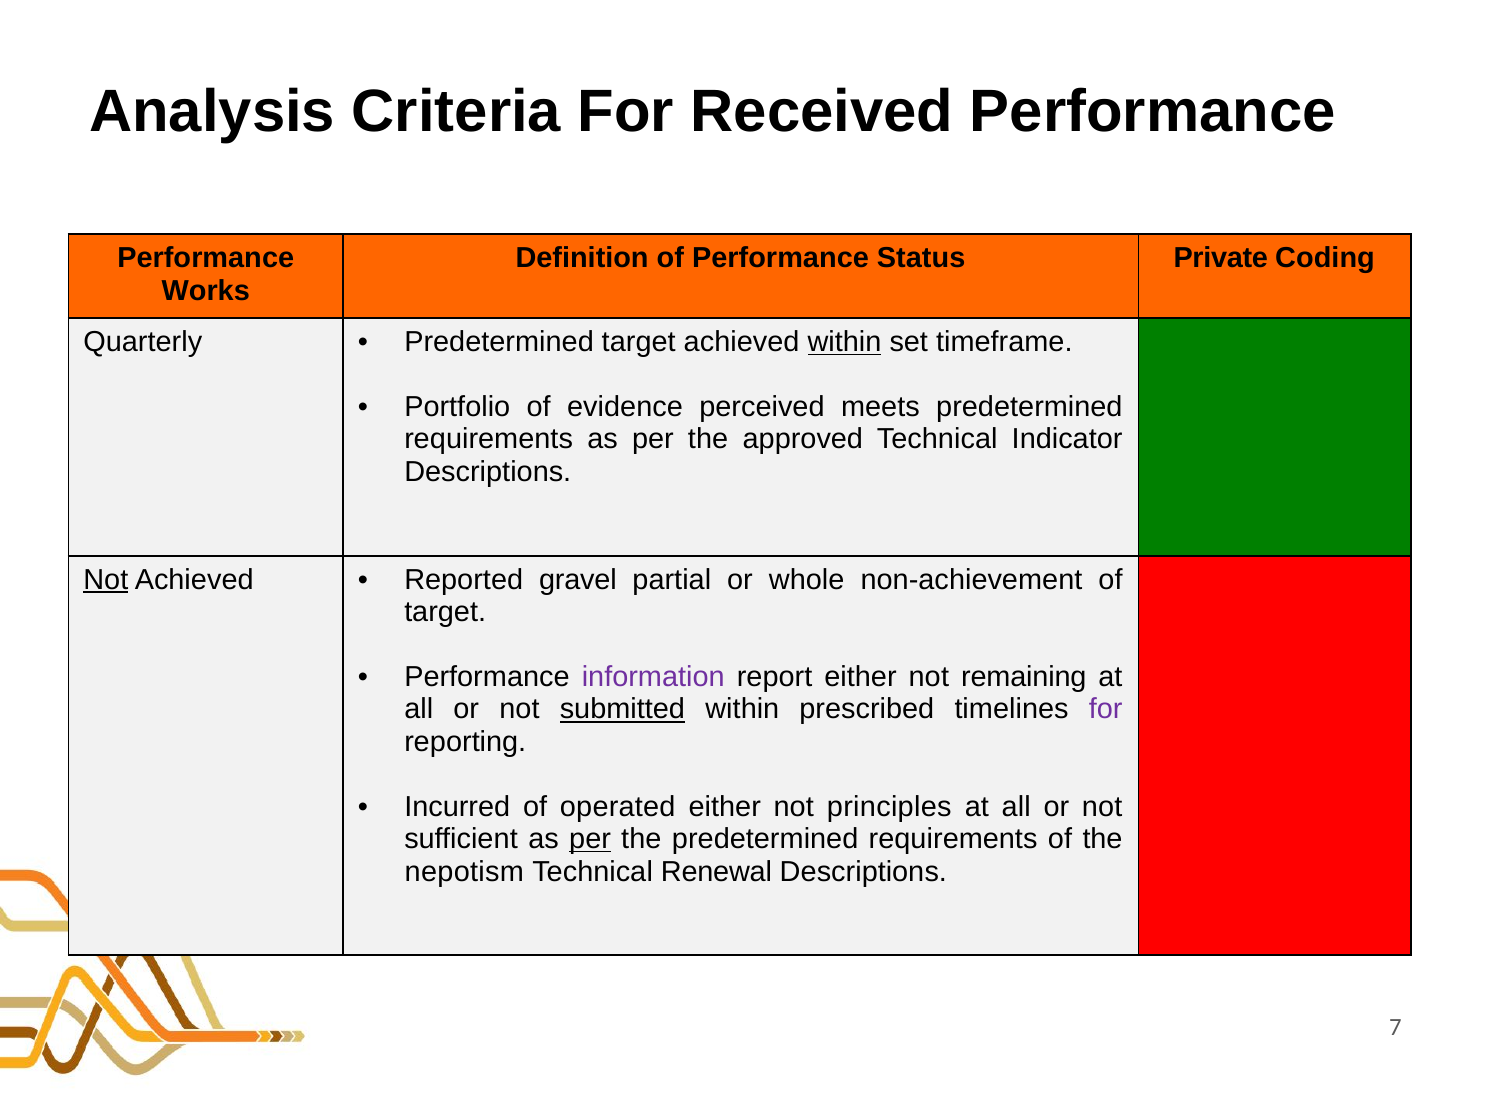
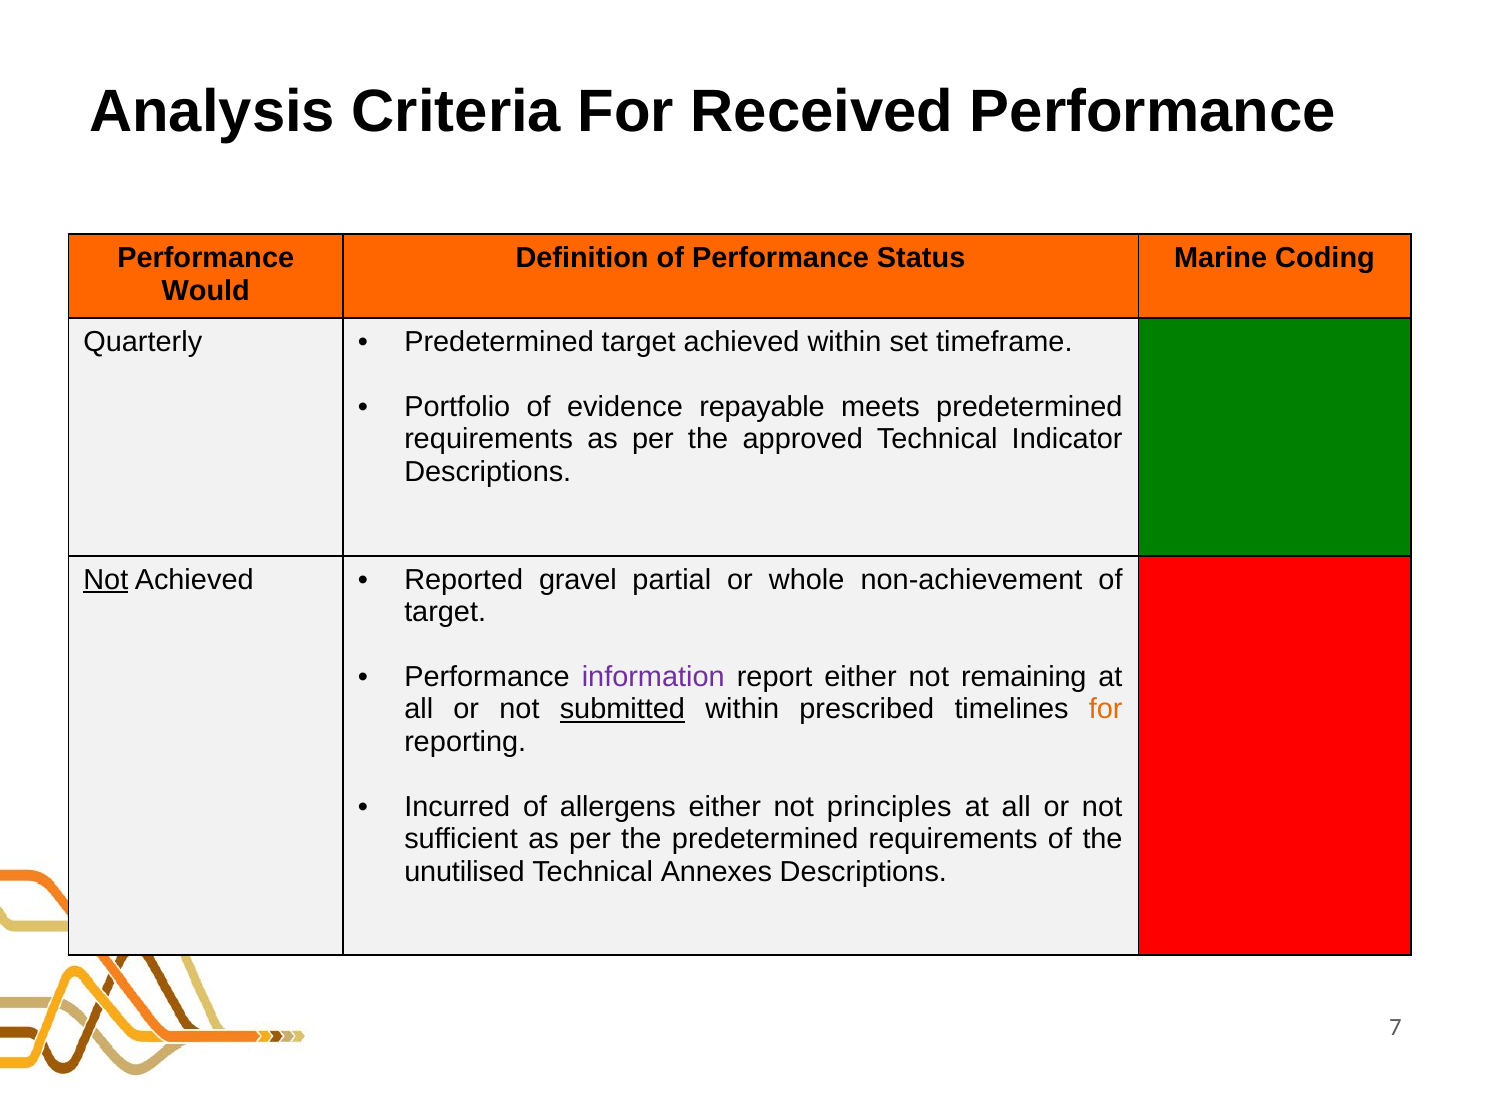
Private: Private -> Marine
Works: Works -> Would
within at (844, 342) underline: present -> none
perceived: perceived -> repayable
for at (1106, 710) colour: purple -> orange
operated: operated -> allergens
per at (590, 840) underline: present -> none
nepotism: nepotism -> unutilised
Renewal: Renewal -> Annexes
